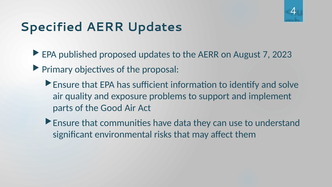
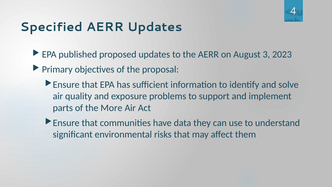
7: 7 -> 3
Good: Good -> More
